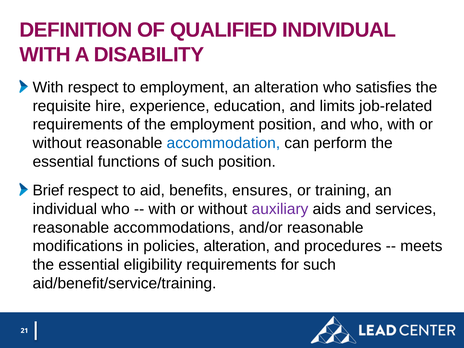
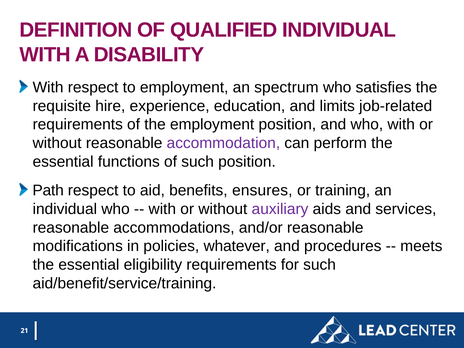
an alteration: alteration -> spectrum
accommodation colour: blue -> purple
Brief: Brief -> Path
policies alteration: alteration -> whatever
